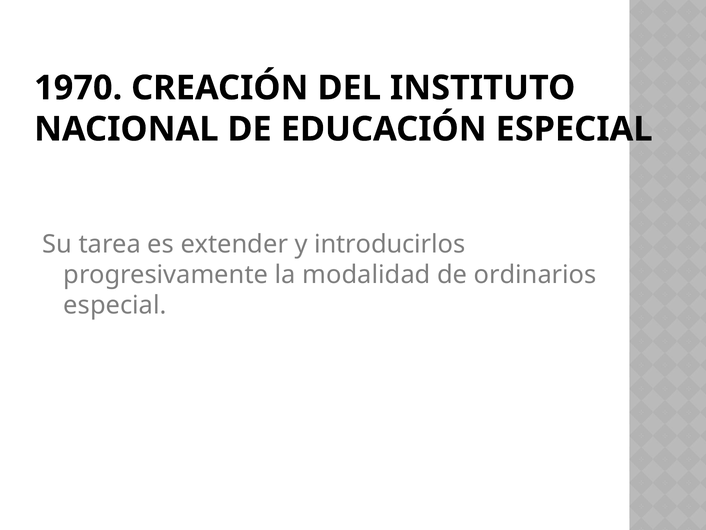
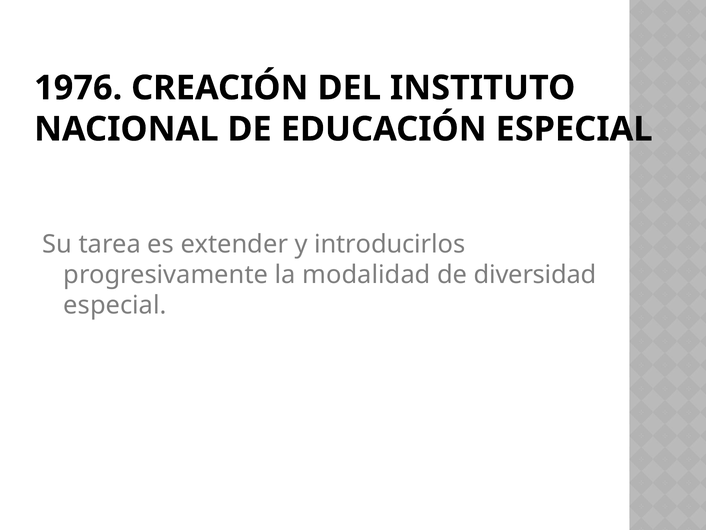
1970: 1970 -> 1976
ordinarios: ordinarios -> diversidad
